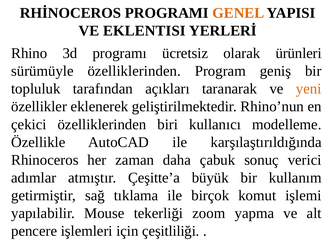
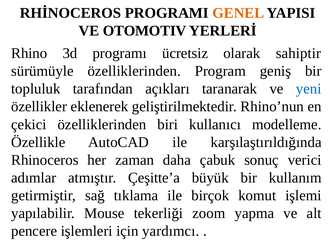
EKLENTISI: EKLENTISI -> OTOMOTIV
ürünleri: ürünleri -> sahiptir
yeni colour: orange -> blue
çeşitliliği: çeşitliliği -> yardımcı
